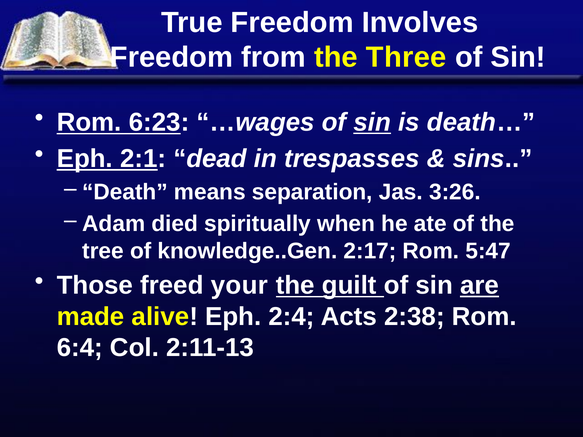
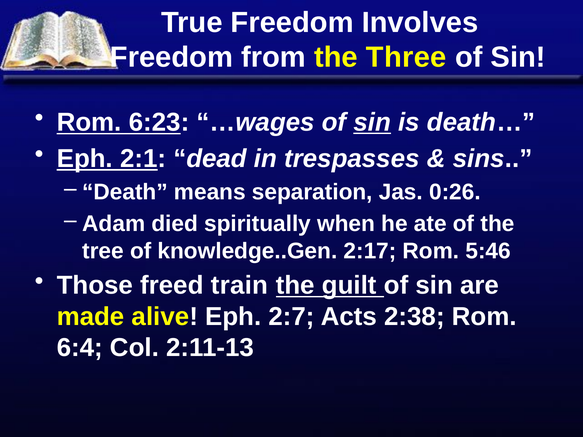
3:26: 3:26 -> 0:26
5:47: 5:47 -> 5:46
your: your -> train
are underline: present -> none
2:4: 2:4 -> 2:7
